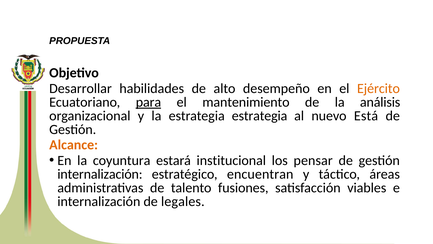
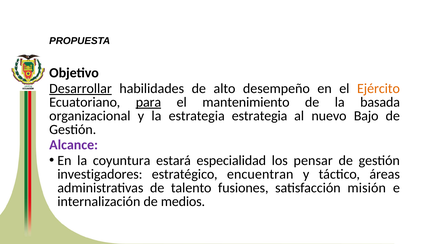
Desarrollar underline: none -> present
análisis: análisis -> basada
Está: Está -> Bajo
Alcance colour: orange -> purple
institucional: institucional -> especialidad
internalización at (100, 174): internalización -> investigadores
viables: viables -> misión
legales: legales -> medios
